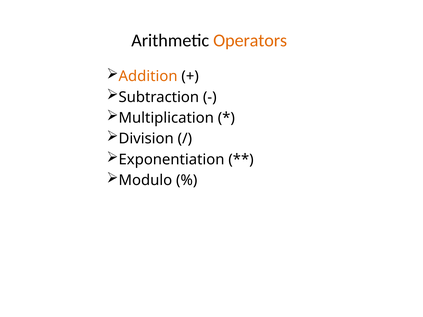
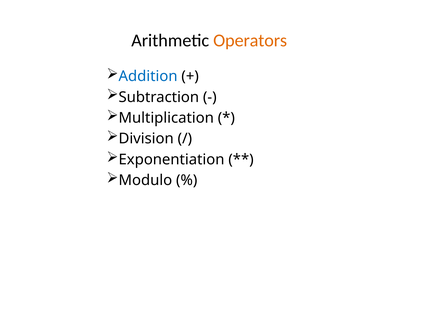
Addition colour: orange -> blue
